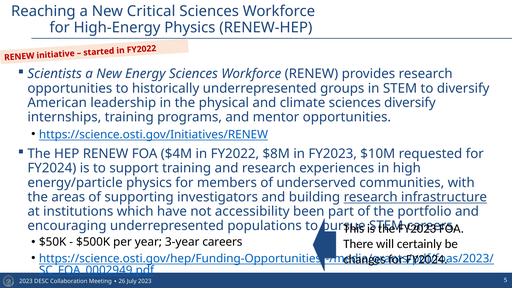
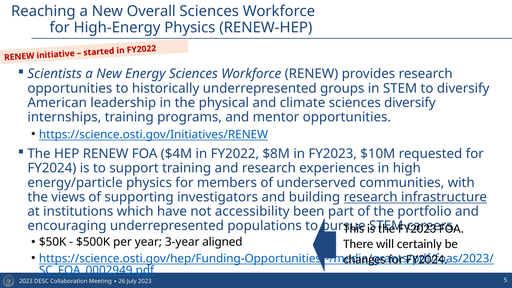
Critical: Critical -> Overall
areas: areas -> views
3-year careers: careers -> aligned
